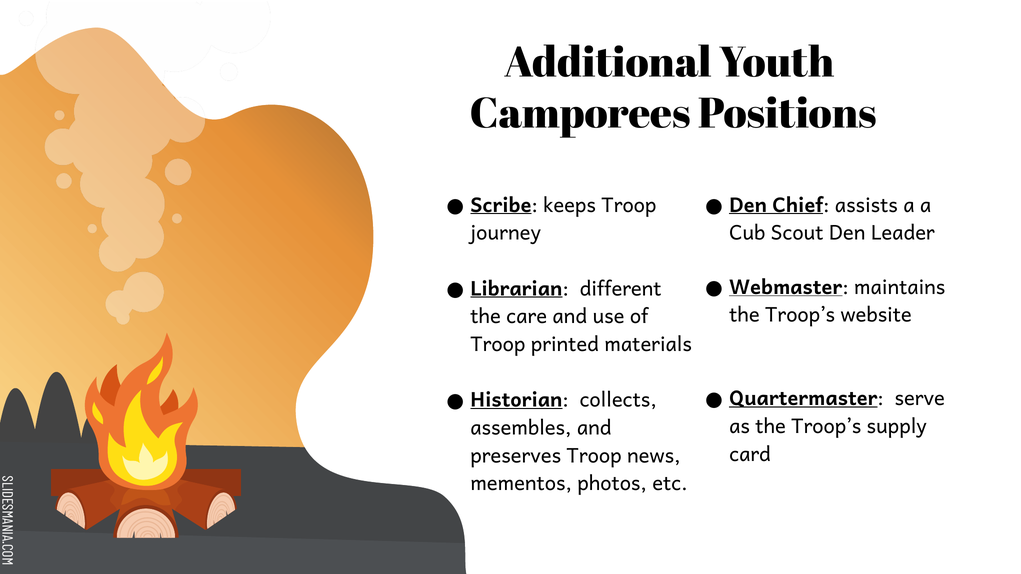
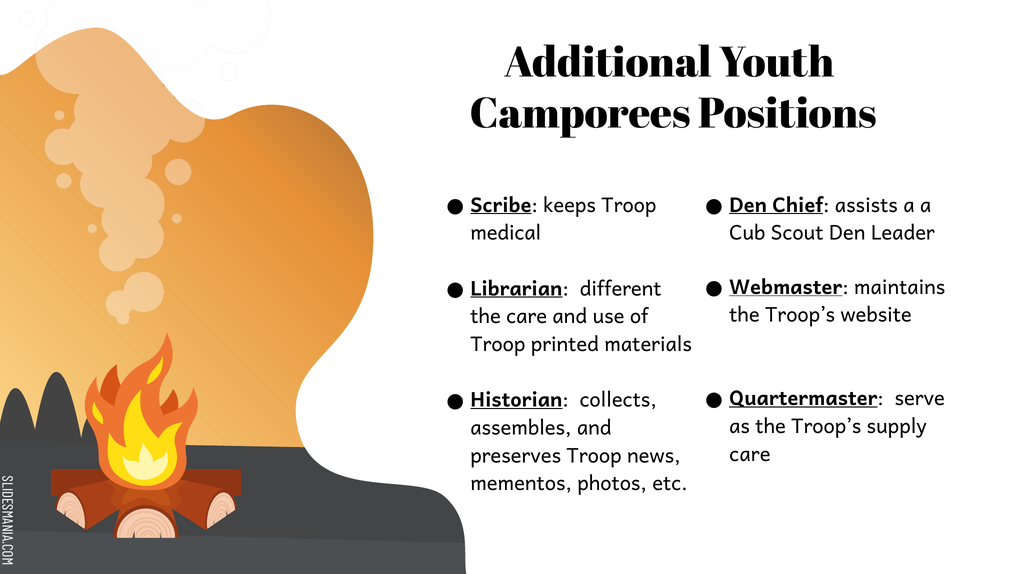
journey: journey -> medical
card at (750, 455): card -> care
